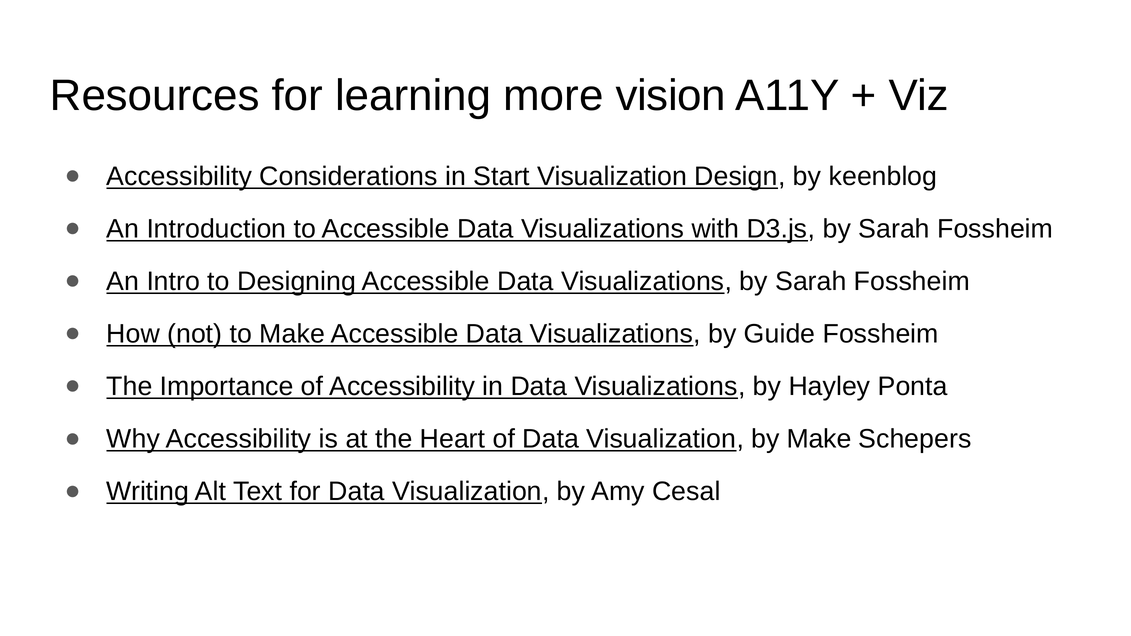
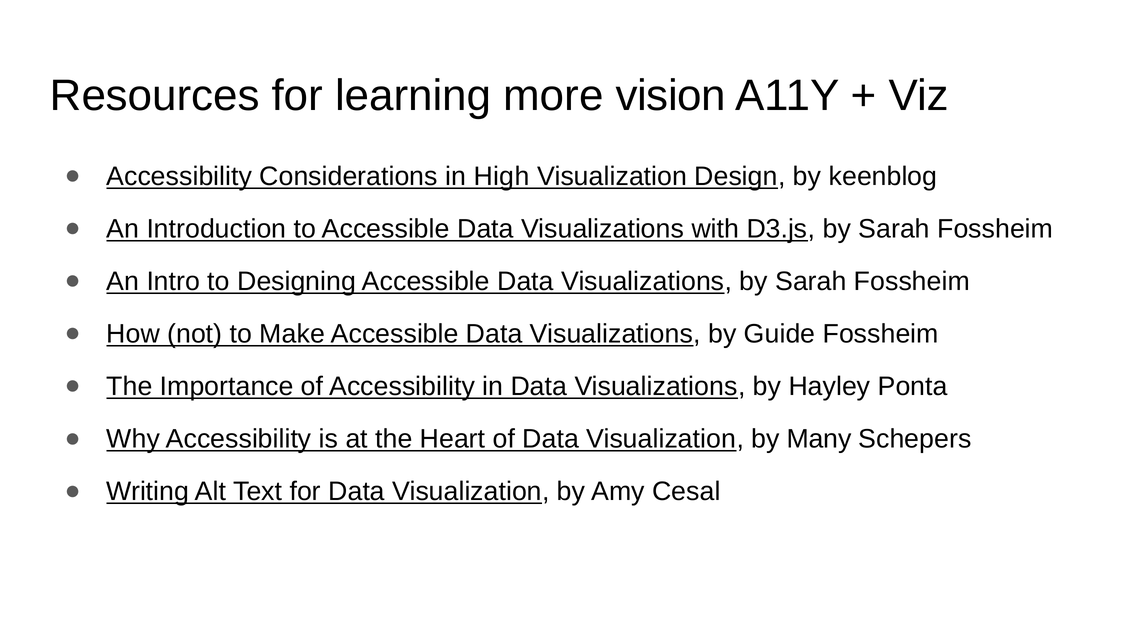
Start: Start -> High
by Make: Make -> Many
